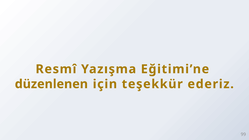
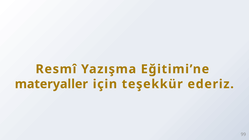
düzenlenen: düzenlenen -> materyaller
